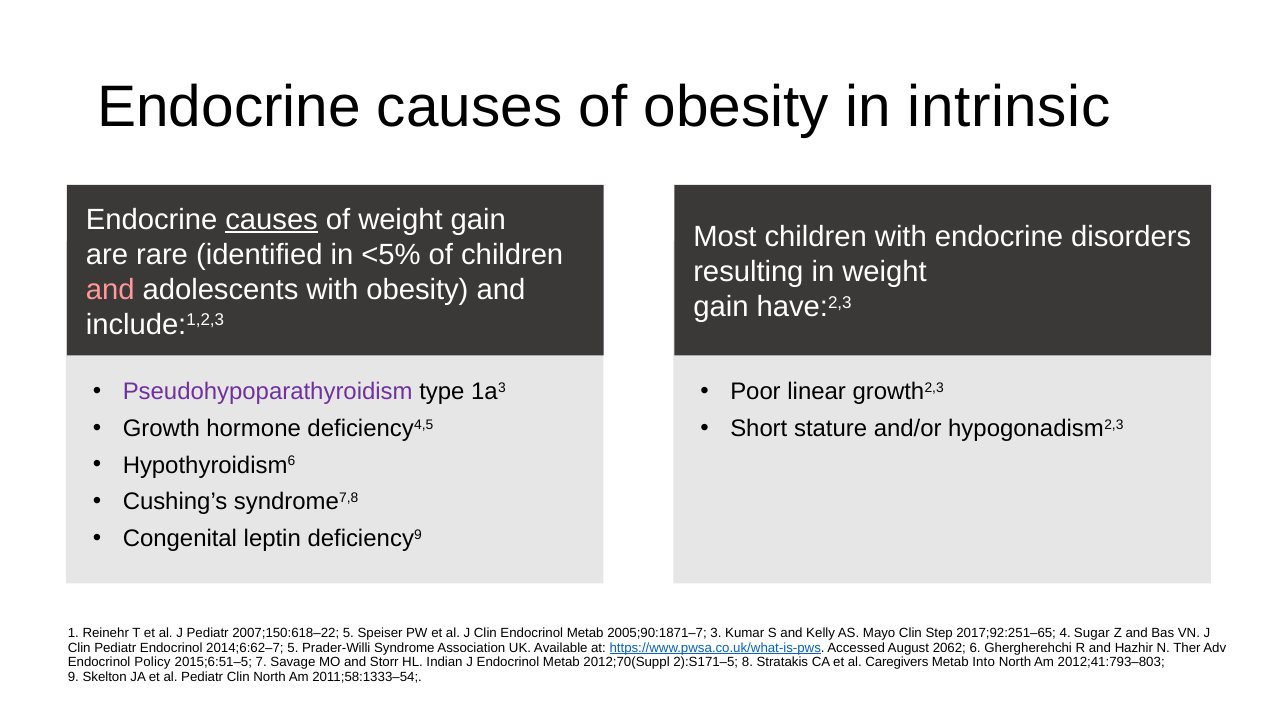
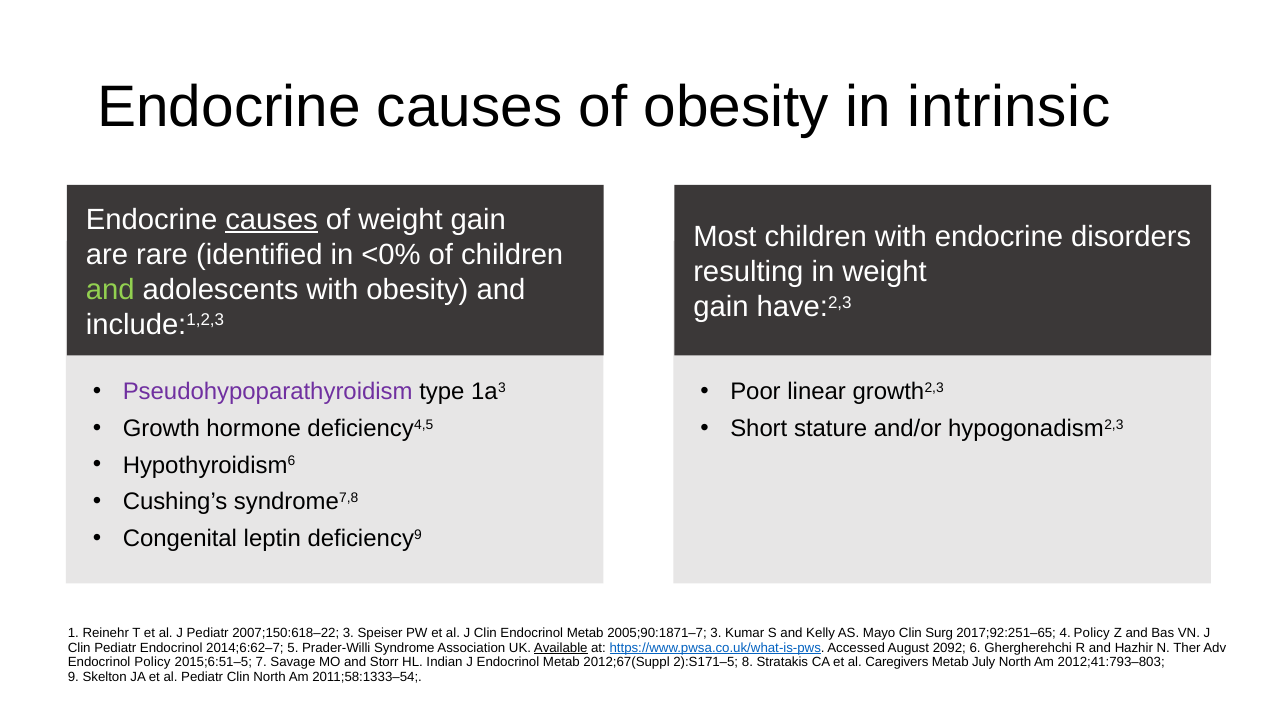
<5%: <5% -> <0%
and at (110, 290) colour: pink -> light green
2007;150:618–22 5: 5 -> 3
Step: Step -> Surg
4 Sugar: Sugar -> Policy
Available underline: none -> present
2062: 2062 -> 2092
2012;70(Suppl: 2012;70(Suppl -> 2012;67(Suppl
Into: Into -> July
